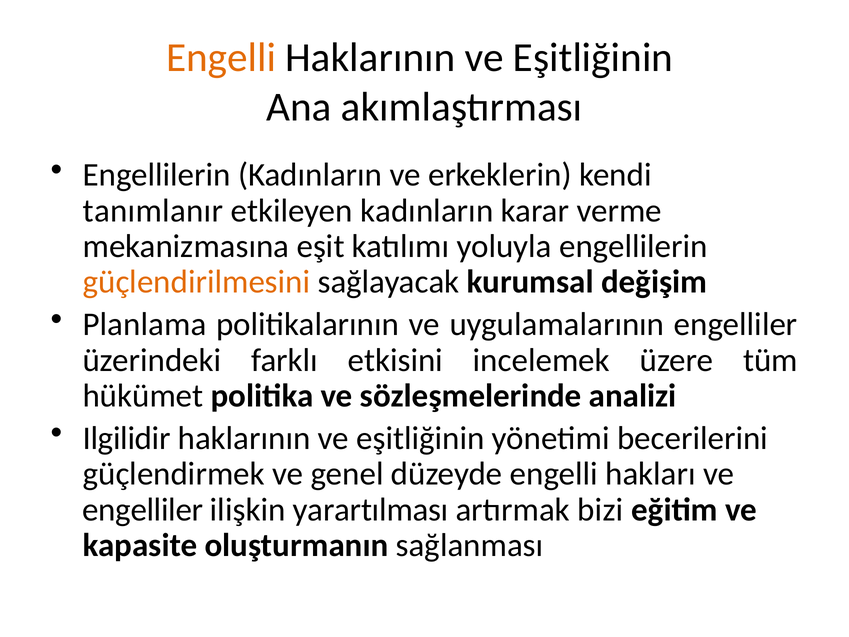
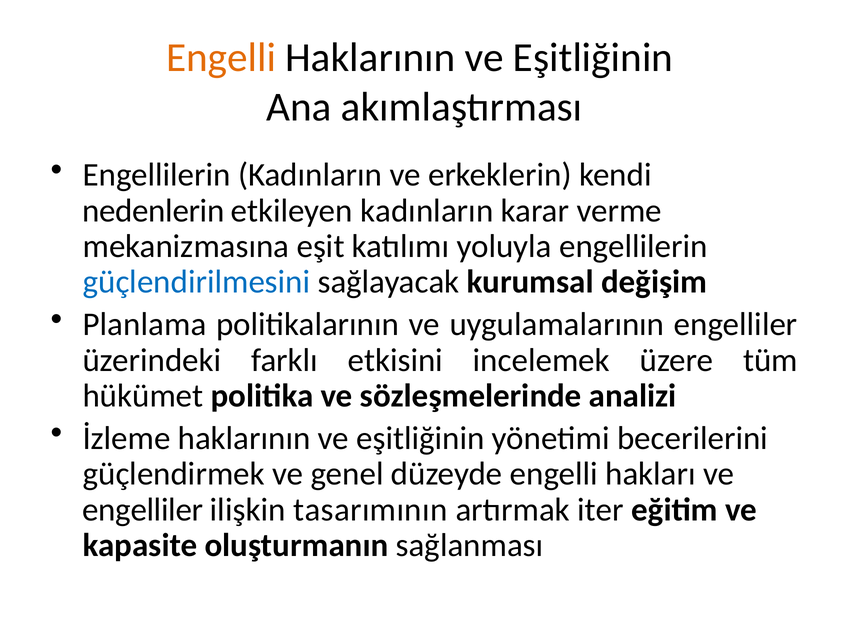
tanımlanır: tanımlanır -> nedenlerin
güçlendirilmesini colour: orange -> blue
Ilgilidir: Ilgilidir -> İzleme
yarartılması: yarartılması -> tasarımının
bizi: bizi -> iter
